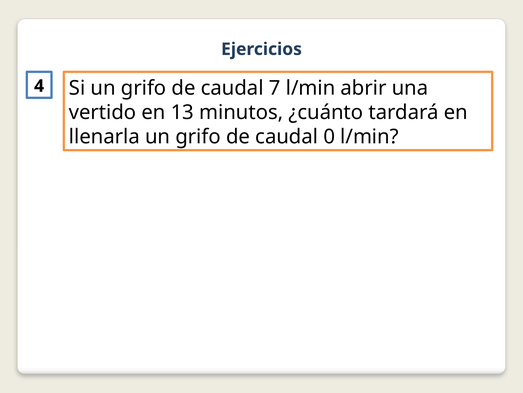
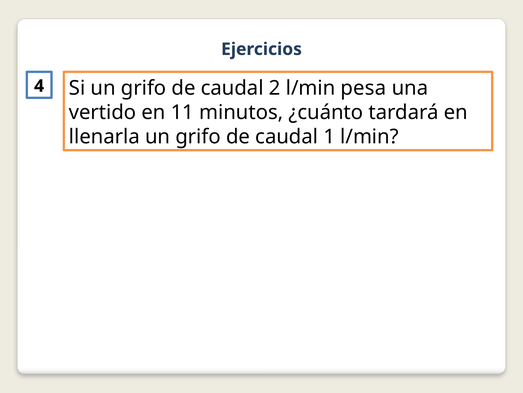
7: 7 -> 2
abrir: abrir -> pesa
13: 13 -> 11
0: 0 -> 1
